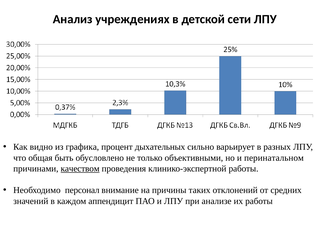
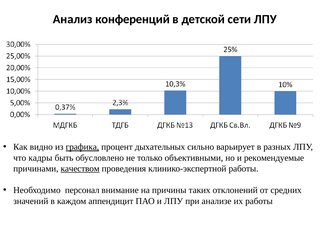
учреждениях: учреждениях -> конференций
графика underline: none -> present
общая: общая -> кадры
перинатальном: перинатальном -> рекомендуемые
